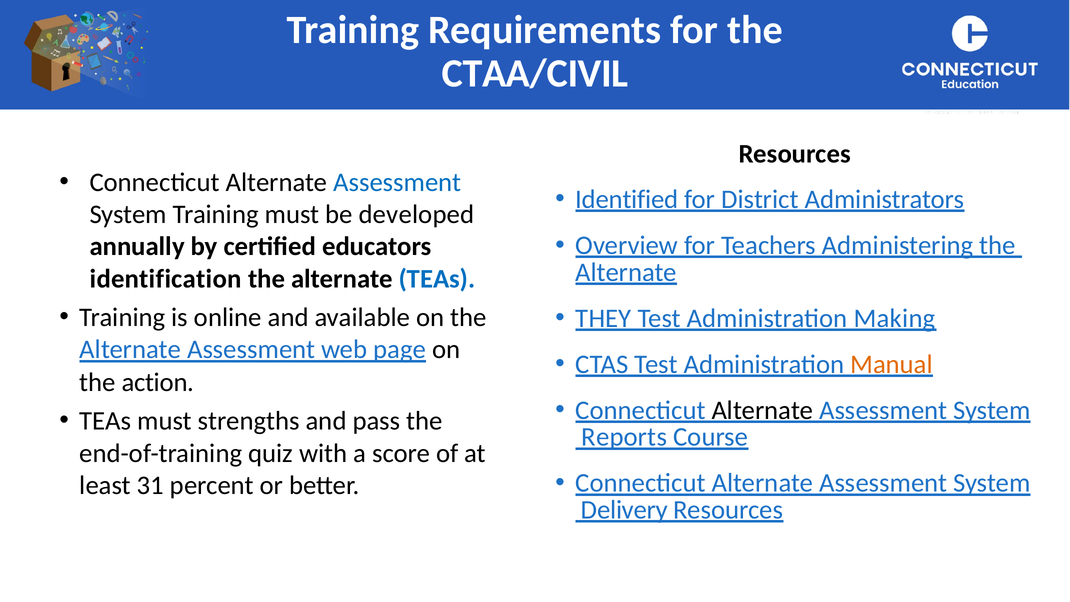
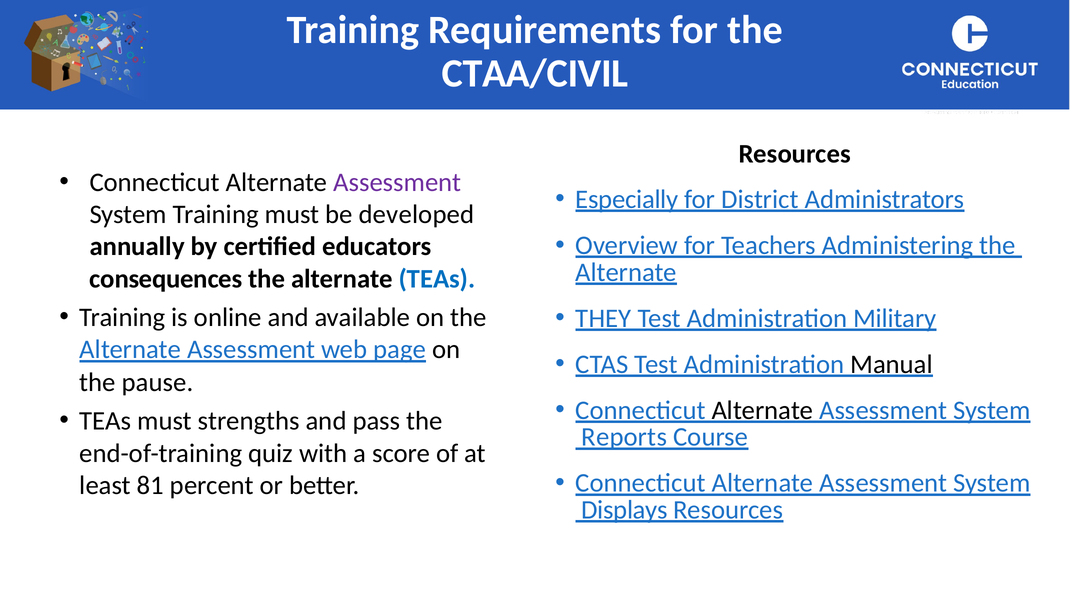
Assessment at (397, 182) colour: blue -> purple
Identified: Identified -> Especially
identification: identification -> consequences
Making: Making -> Military
Manual colour: orange -> black
action: action -> pause
31: 31 -> 81
Delivery: Delivery -> Displays
